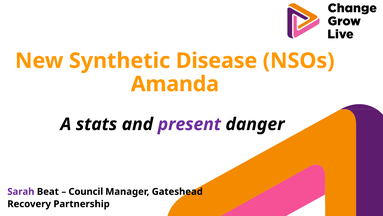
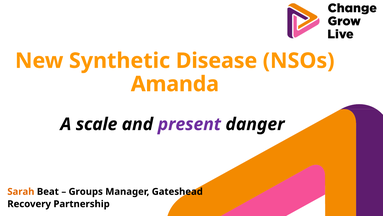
stats: stats -> scale
Sarah colour: purple -> orange
Council: Council -> Groups
